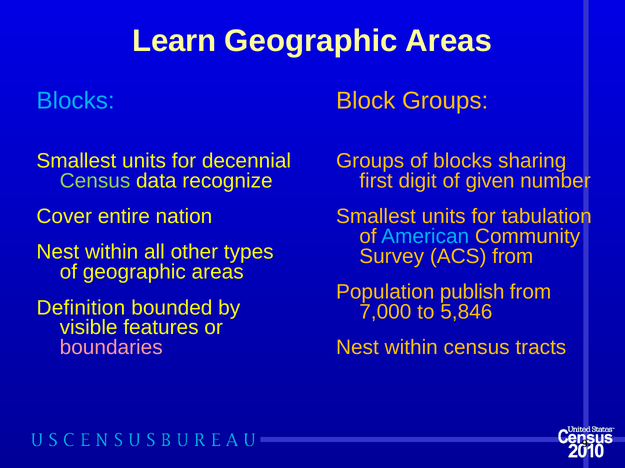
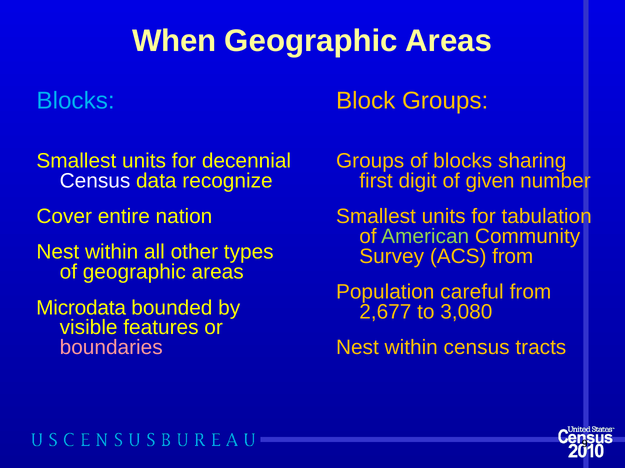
Learn: Learn -> When
Census at (95, 181) colour: light green -> white
American colour: light blue -> light green
publish: publish -> careful
Definition: Definition -> Microdata
7,000: 7,000 -> 2,677
5,846: 5,846 -> 3,080
